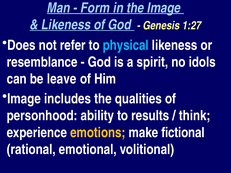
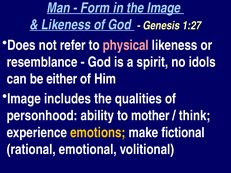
physical colour: light blue -> pink
leave: leave -> either
results: results -> mother
